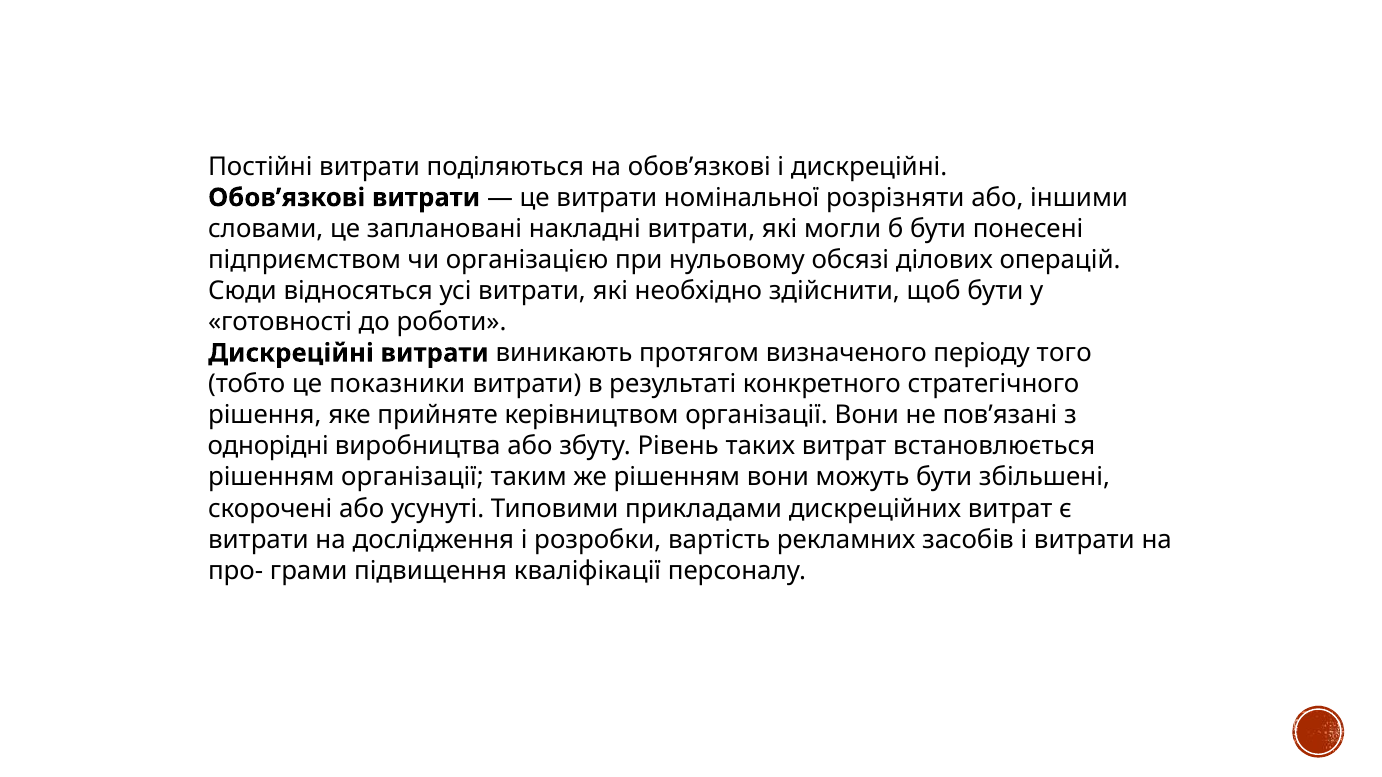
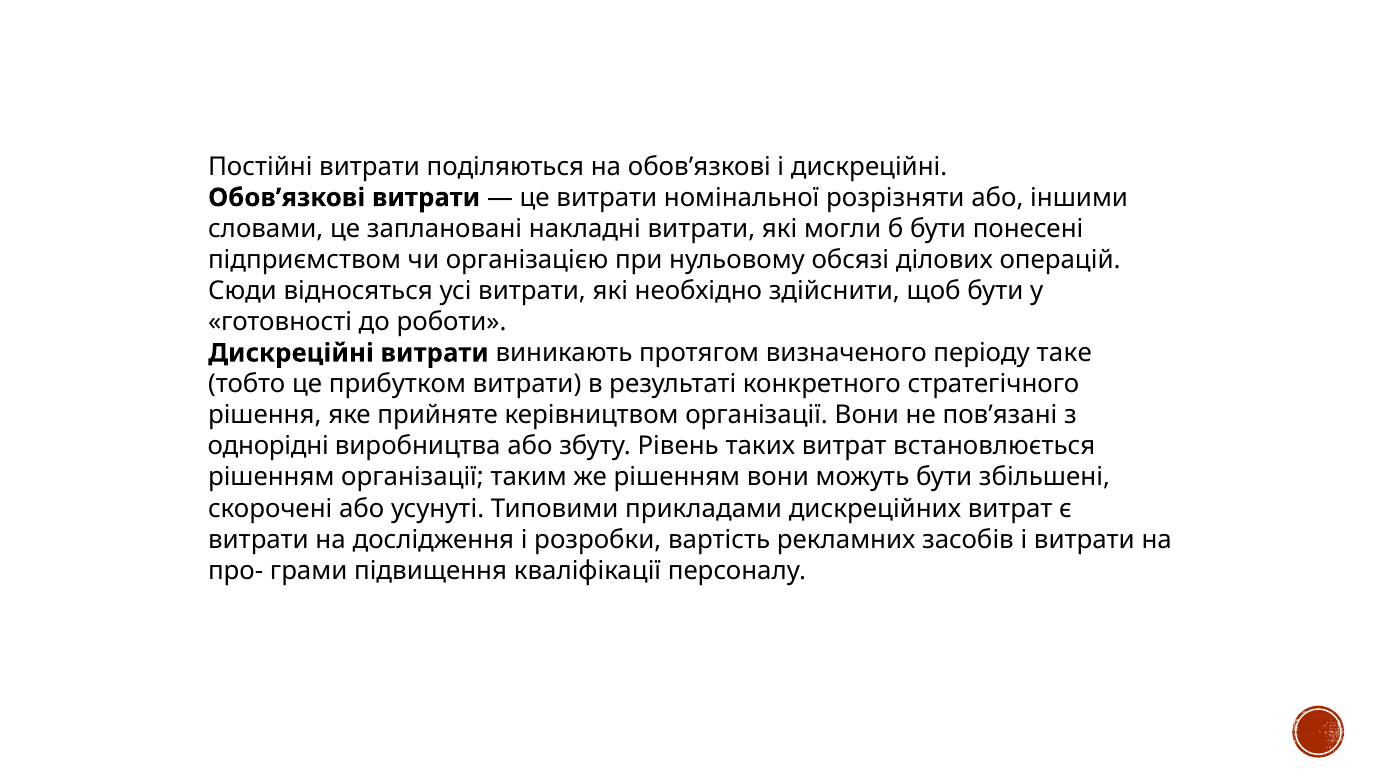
того: того -> таке
показники: показники -> прибутком
